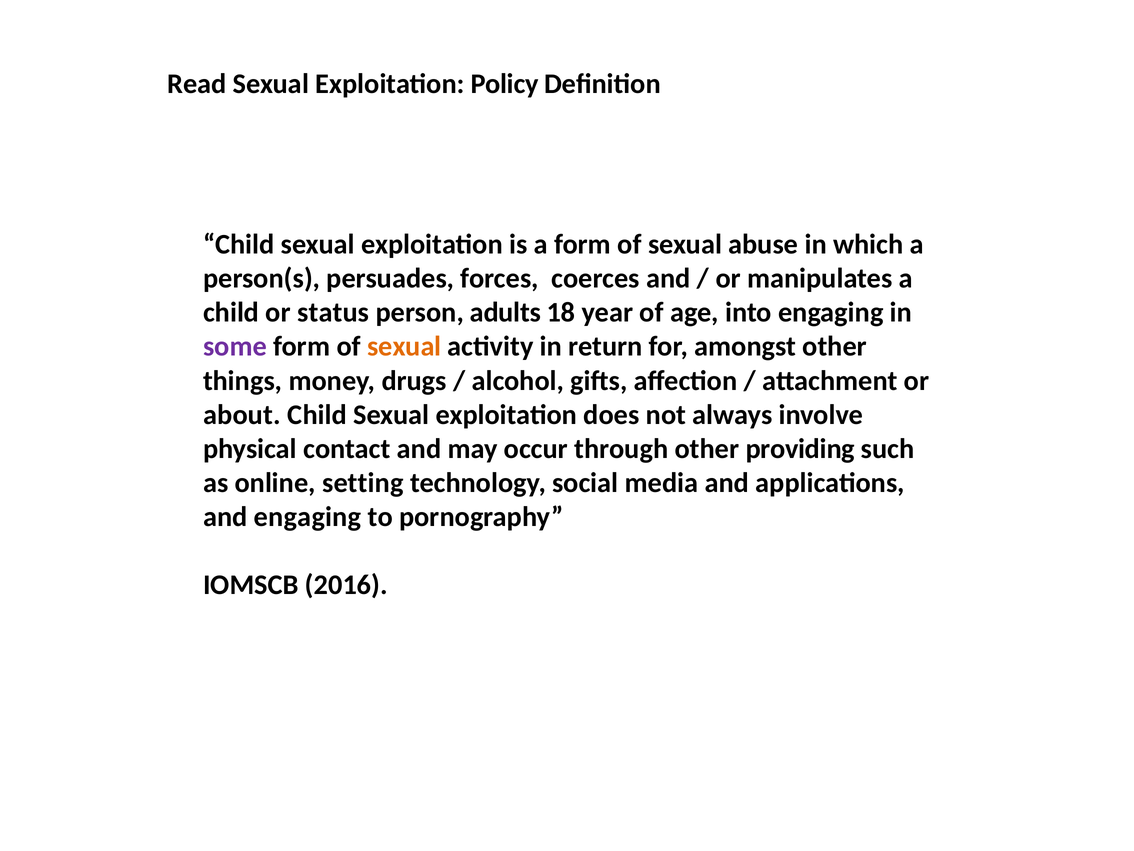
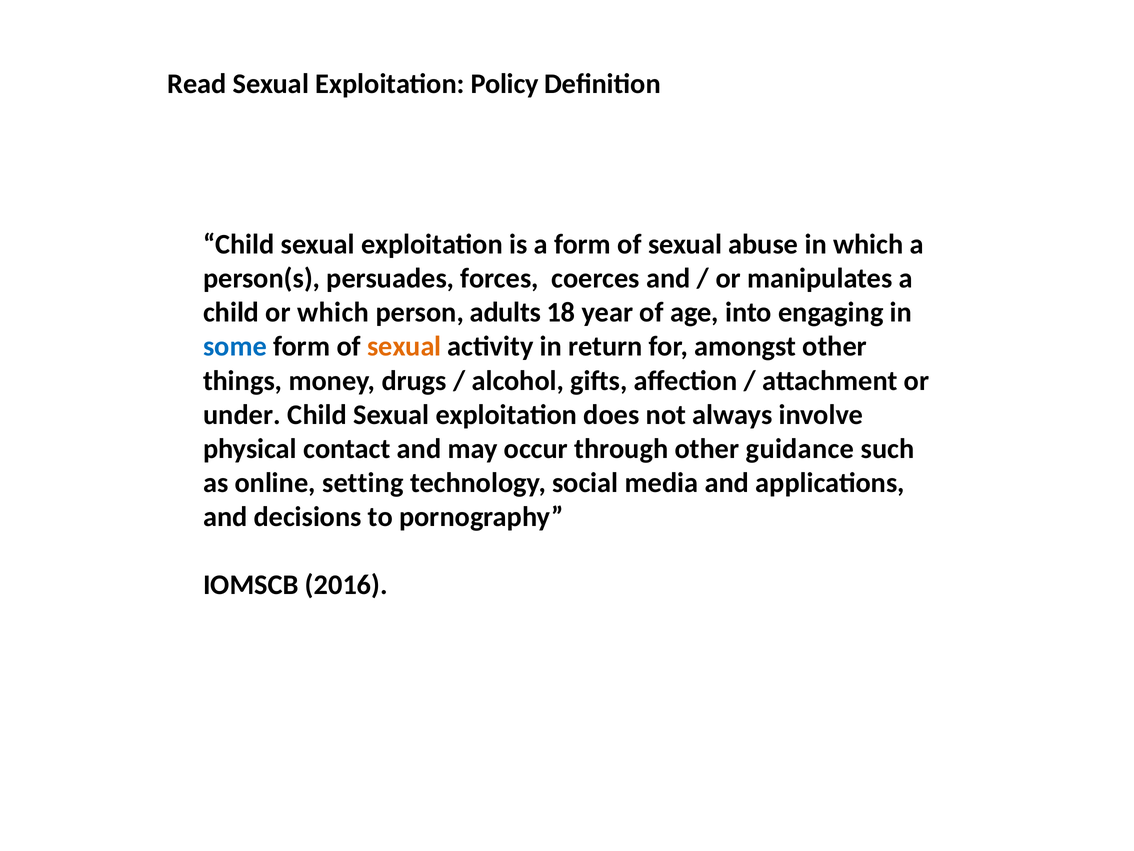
or status: status -> which
some colour: purple -> blue
about: about -> under
providing: providing -> guidance
and engaging: engaging -> decisions
